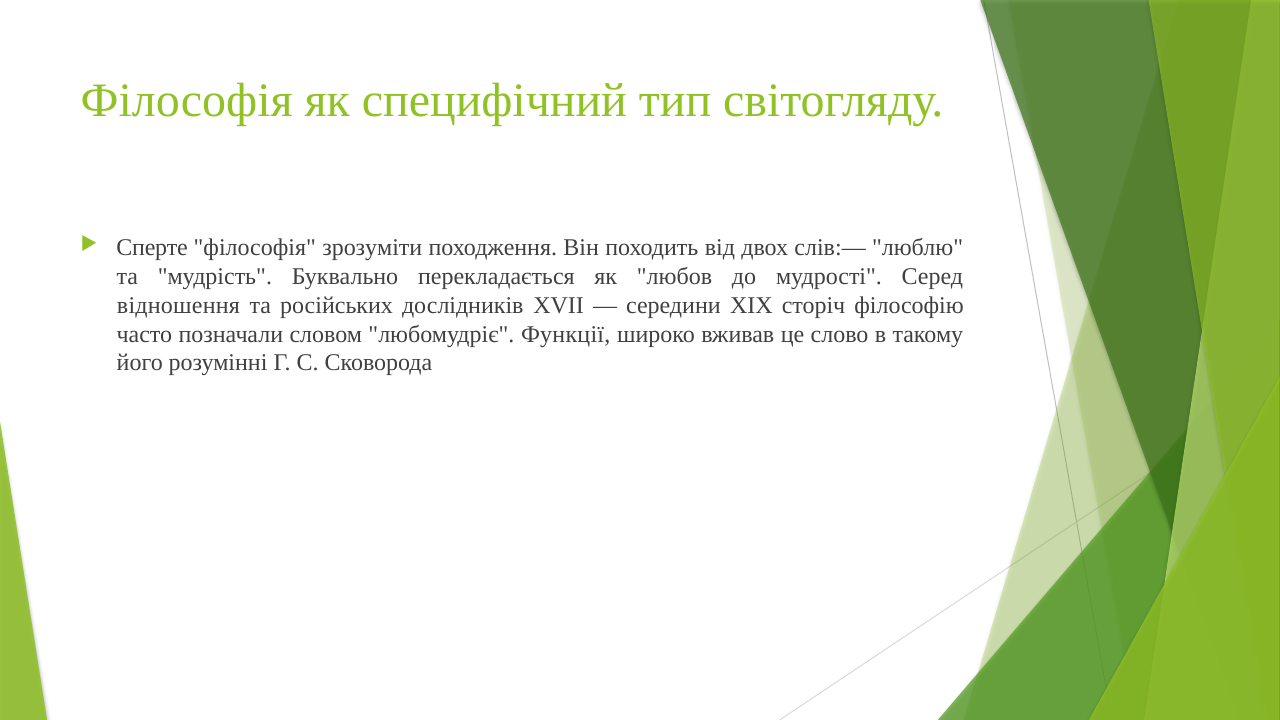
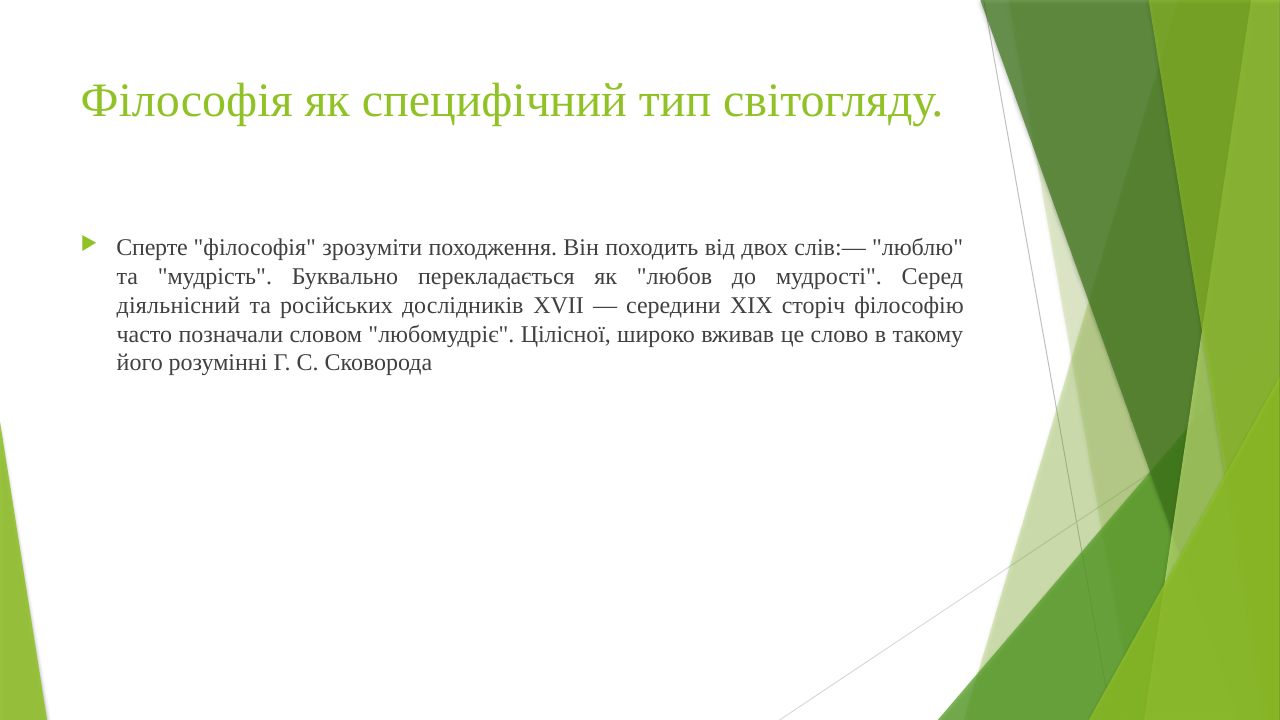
відношення: відношення -> діяльнісний
Функції: Функції -> Цілісної
